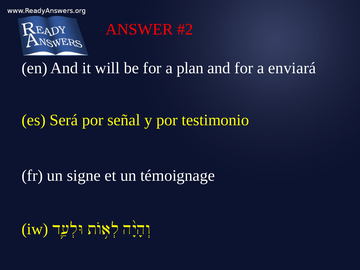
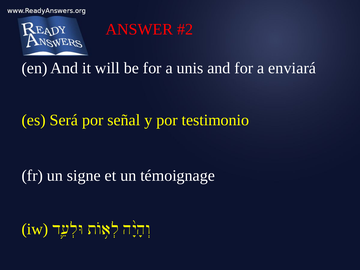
plan: plan -> unis
